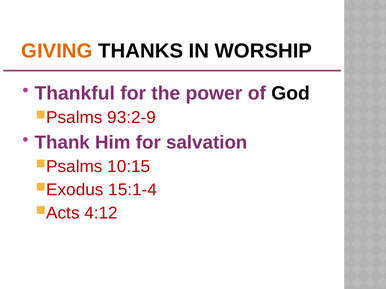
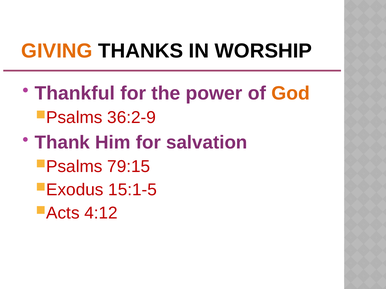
God colour: black -> orange
93:2-9: 93:2-9 -> 36:2-9
10:15: 10:15 -> 79:15
15:1-4: 15:1-4 -> 15:1-5
